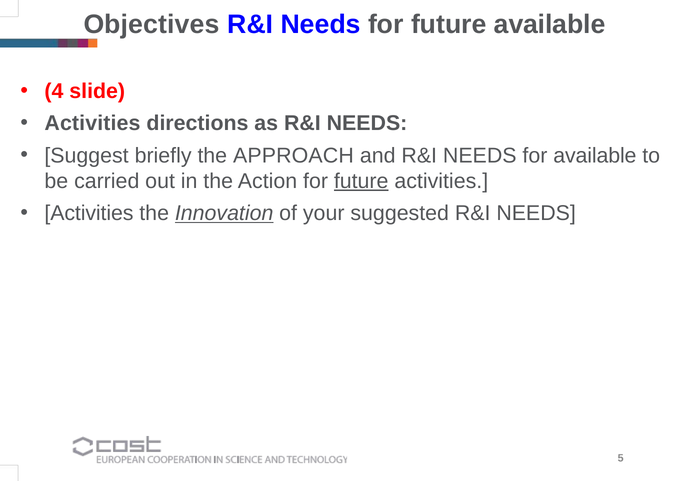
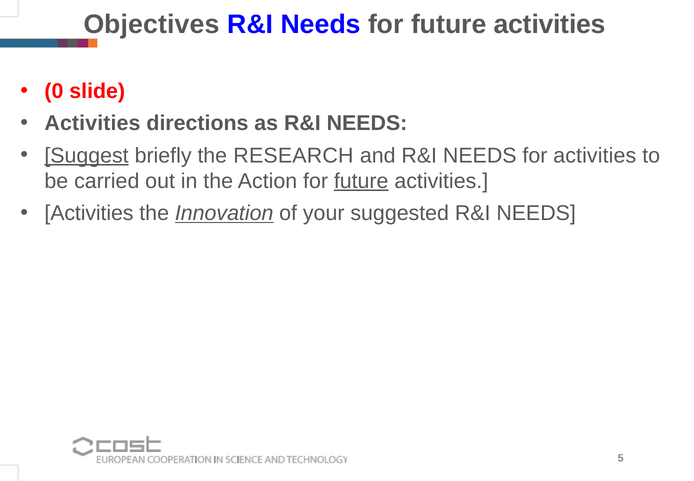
Needs for future available: available -> activities
4: 4 -> 0
Suggest underline: none -> present
APPROACH: APPROACH -> RESEARCH
for available: available -> activities
